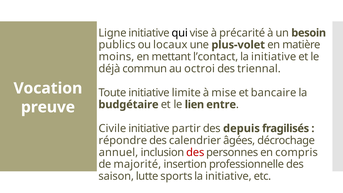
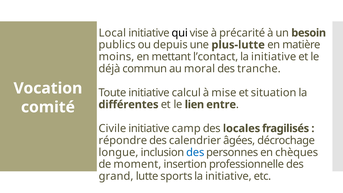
Ligne: Ligne -> Local
locaux: locaux -> depuis
plus-volet: plus-volet -> plus-lutte
octroi: octroi -> moral
triennal: triennal -> tranche
limite: limite -> calcul
bancaire: bancaire -> situation
budgétaire: budgétaire -> différentes
preuve: preuve -> comité
partir: partir -> camp
depuis: depuis -> locales
annuel: annuel -> longue
des at (195, 152) colour: red -> blue
compris: compris -> chèques
majorité: majorité -> moment
saison: saison -> grand
